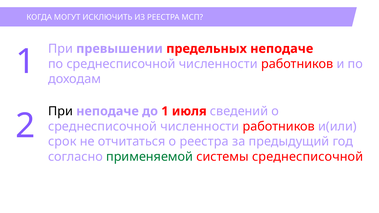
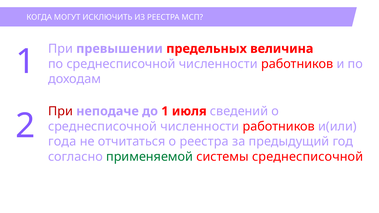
предельных неподаче: неподаче -> величина
При at (60, 111) colour: black -> red
срок: срок -> года
